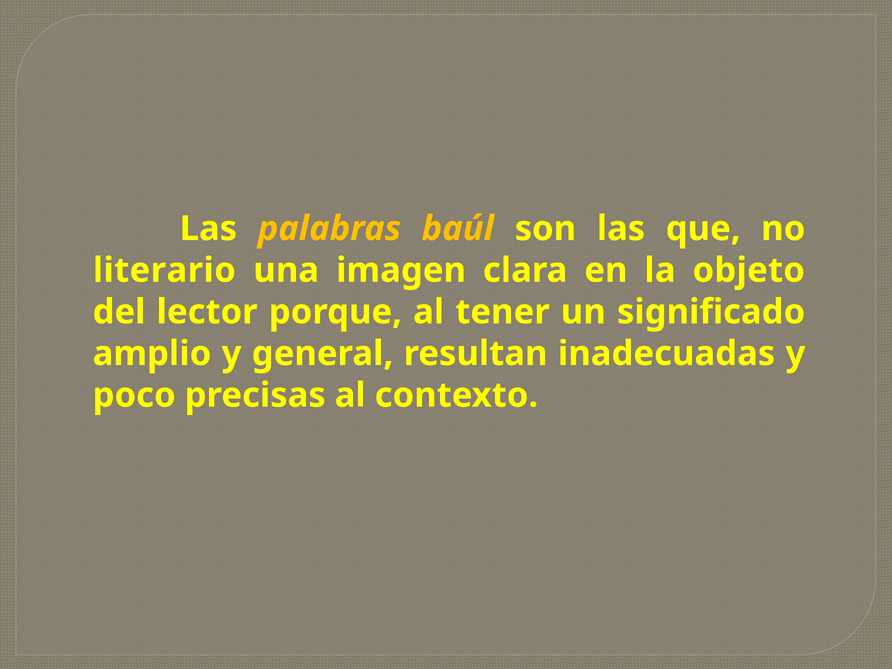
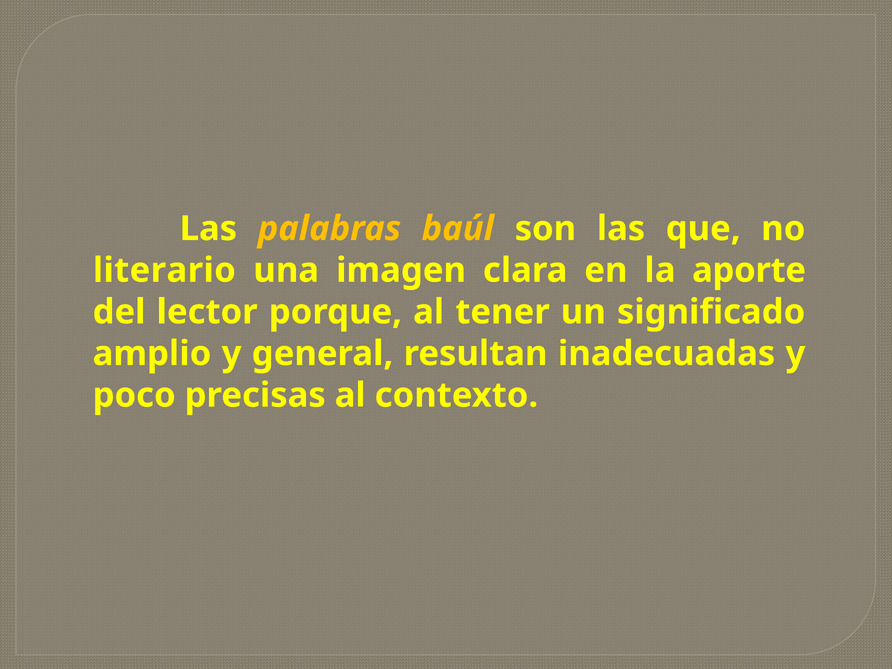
objeto: objeto -> aporte
